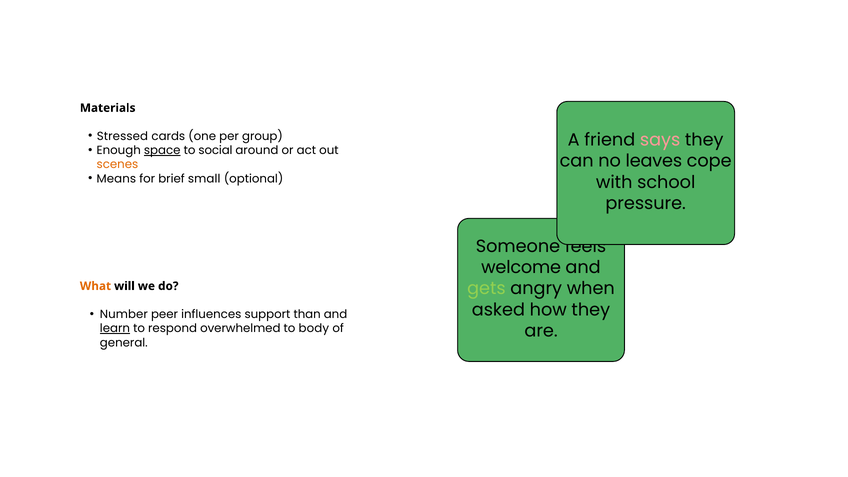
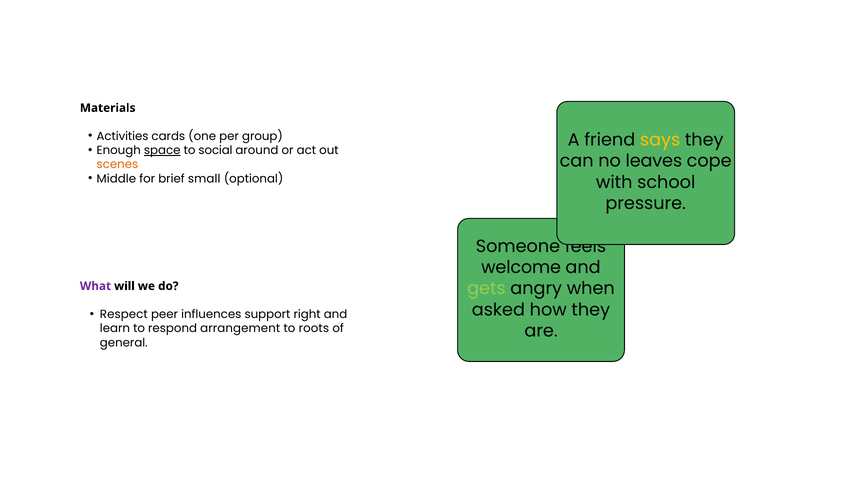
Stressed: Stressed -> Activities
says colour: pink -> yellow
Means: Means -> Middle
What colour: orange -> purple
Number: Number -> Respect
than: than -> right
learn underline: present -> none
overwhelmed: overwhelmed -> arrangement
body: body -> roots
